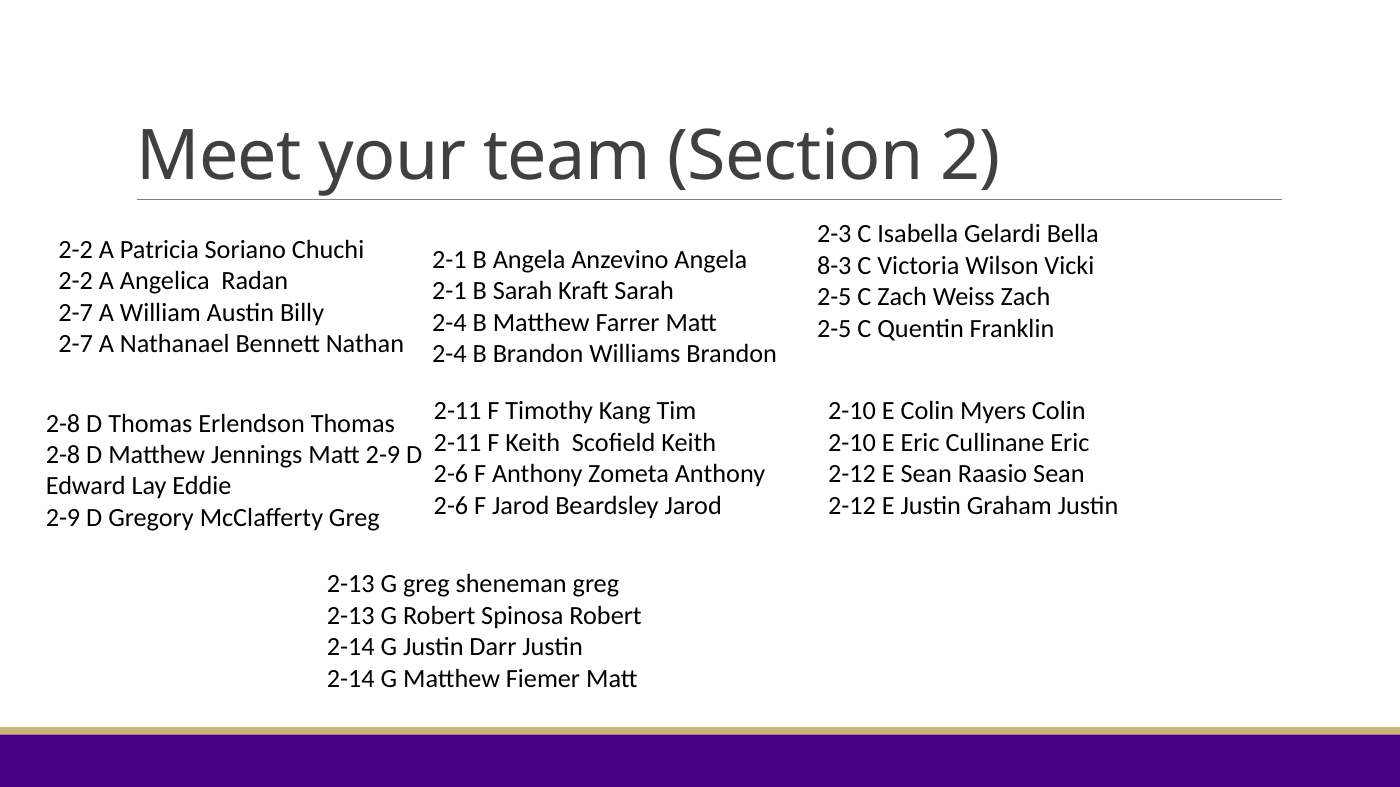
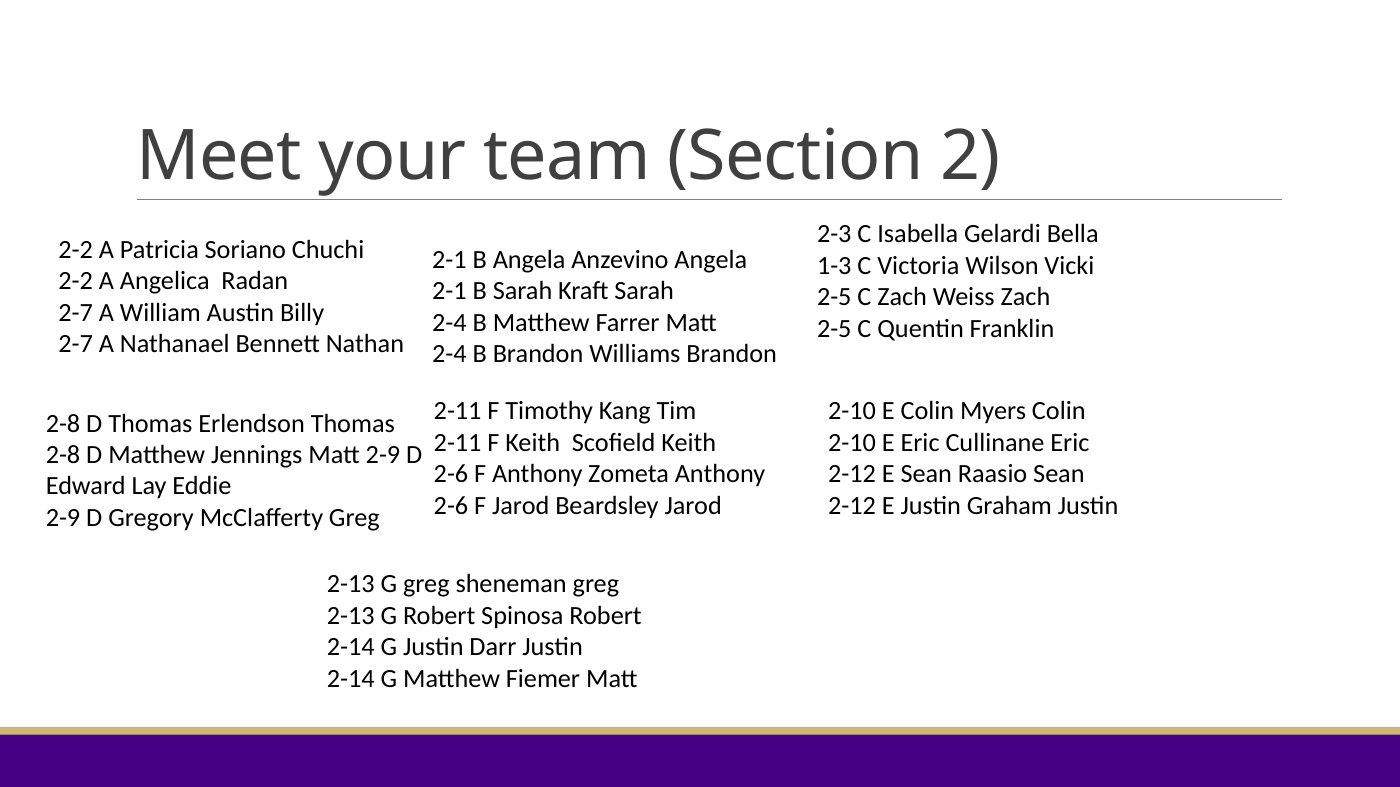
8-3: 8-3 -> 1-3
